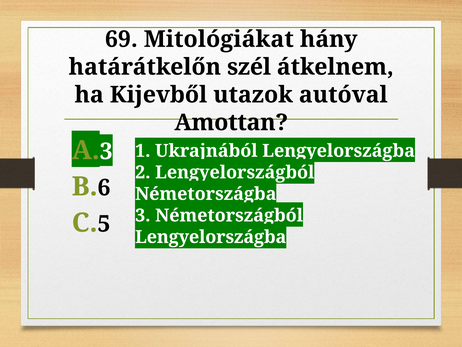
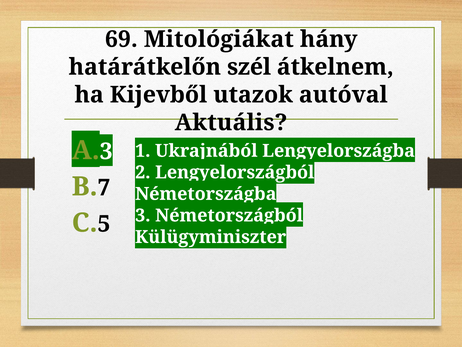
Amottan: Amottan -> Aktuális
6: 6 -> 7
Lengyelországba at (211, 237): Lengyelországba -> Külügyminiszter
